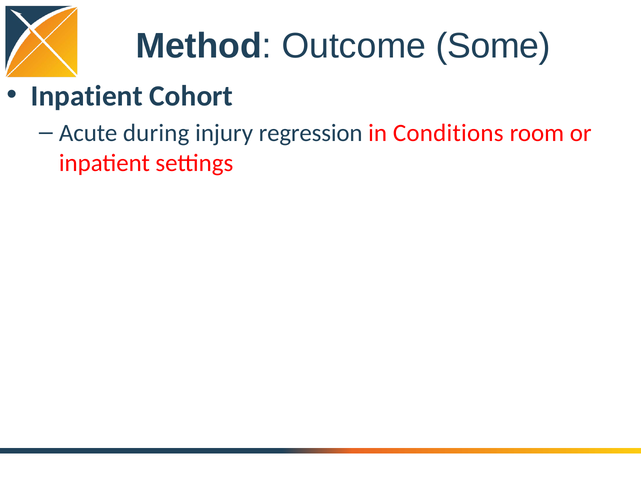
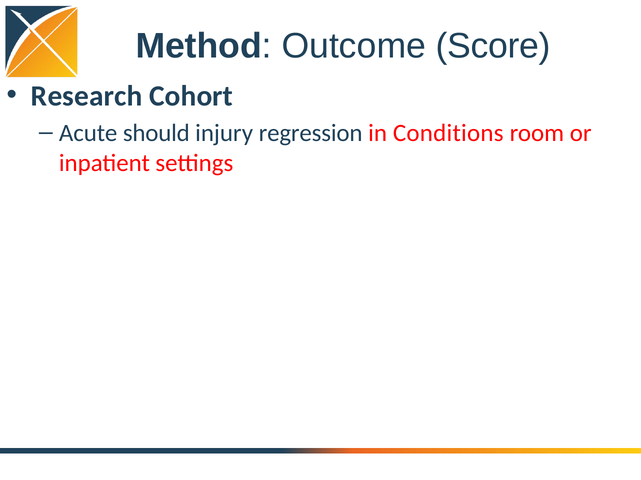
Some: Some -> Score
Inpatient at (87, 96): Inpatient -> Research
during: during -> should
